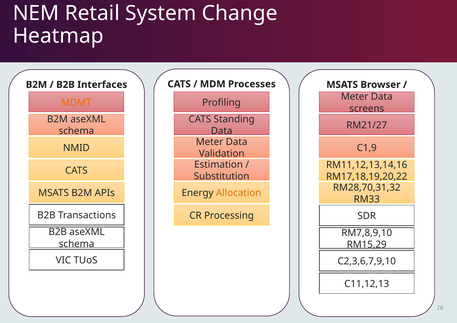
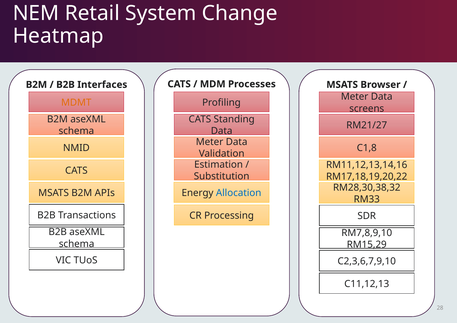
C1,9: C1,9 -> C1,8
RM28,70,31,32: RM28,70,31,32 -> RM28,30,38,32
Allocation colour: orange -> blue
